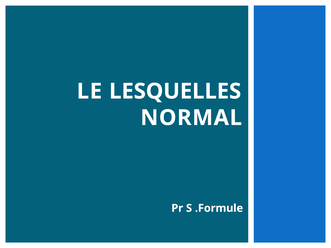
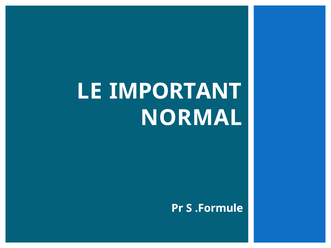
LESQUELLES: LESQUELLES -> IMPORTANT
